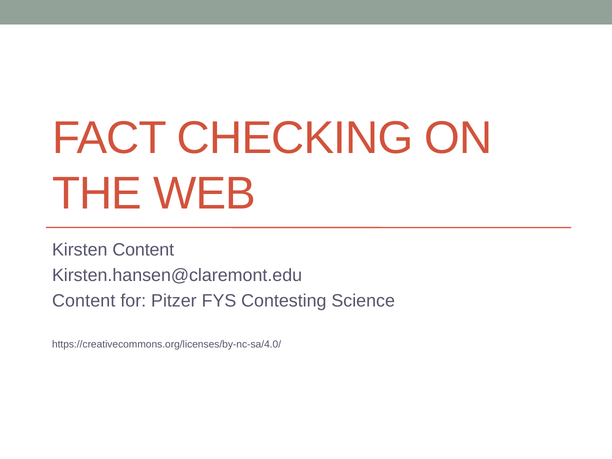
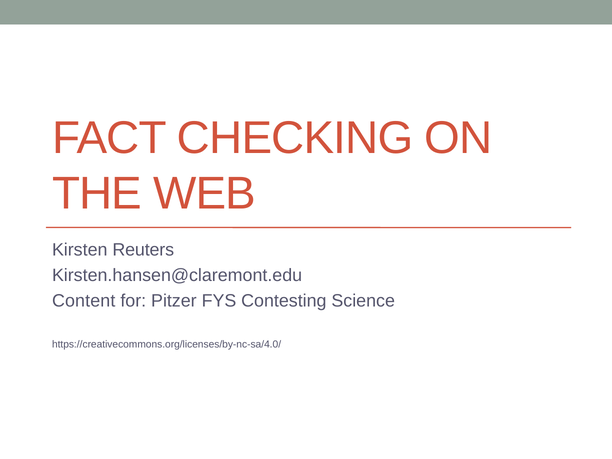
Kirsten Content: Content -> Reuters
